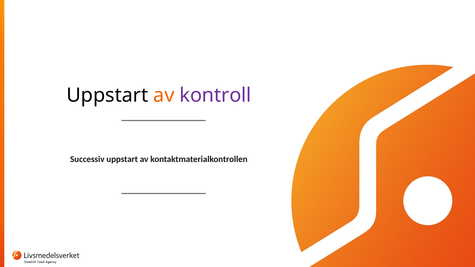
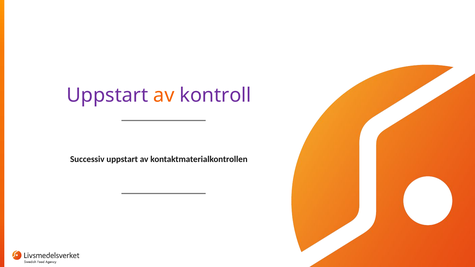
Uppstart at (107, 95) colour: black -> purple
